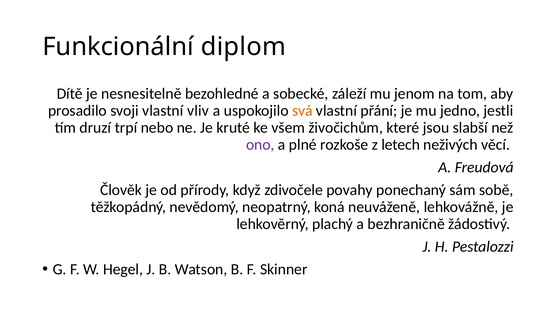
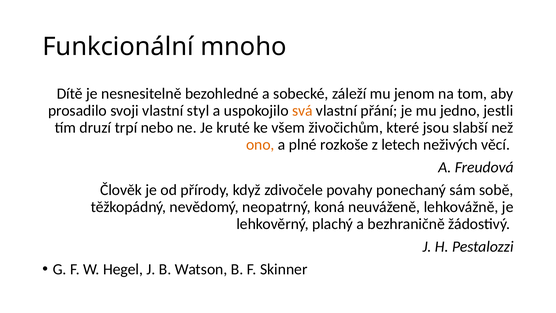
diplom: diplom -> mnoho
vliv: vliv -> styl
ono colour: purple -> orange
